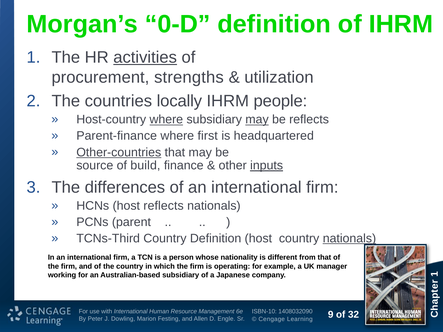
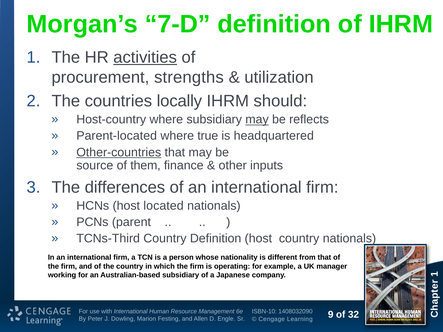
0-D: 0-D -> 7-D
people: people -> should
where at (166, 120) underline: present -> none
Parent-finance: Parent-finance -> Parent-located
first: first -> true
build: build -> them
inputs underline: present -> none
host reflects: reflects -> located
nationals at (349, 239) underline: present -> none
